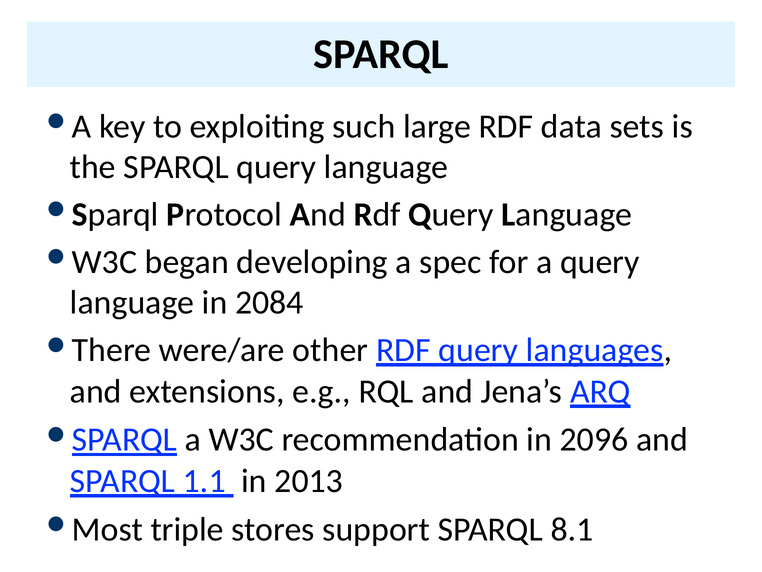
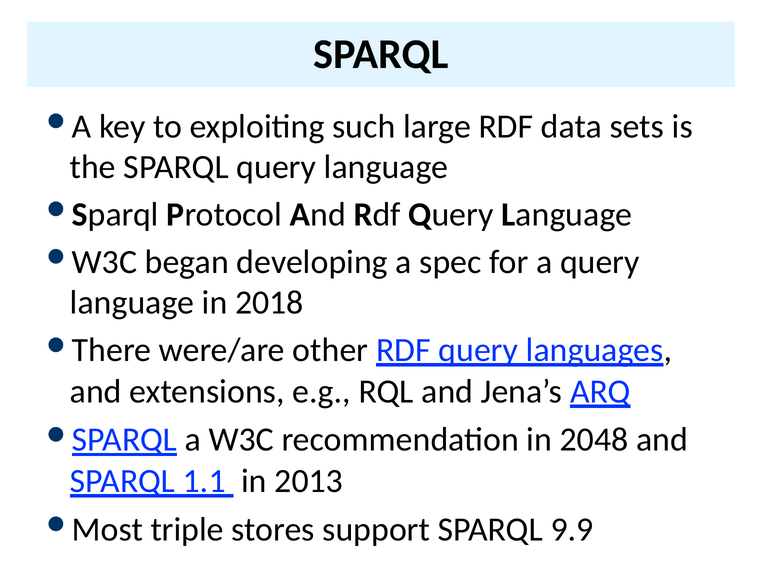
2084: 2084 -> 2018
2096: 2096 -> 2048
8.1: 8.1 -> 9.9
